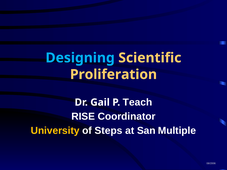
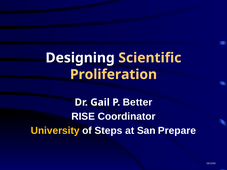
Designing colour: light blue -> white
Teach: Teach -> Better
Multiple: Multiple -> Prepare
